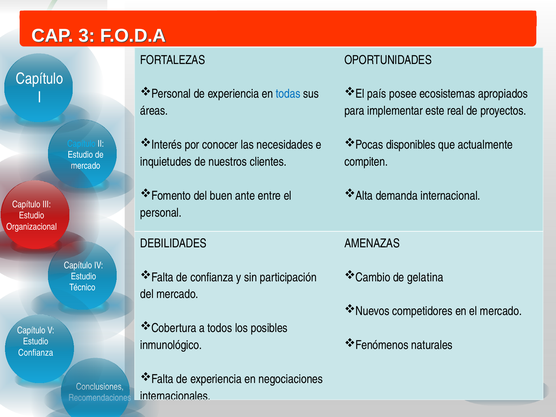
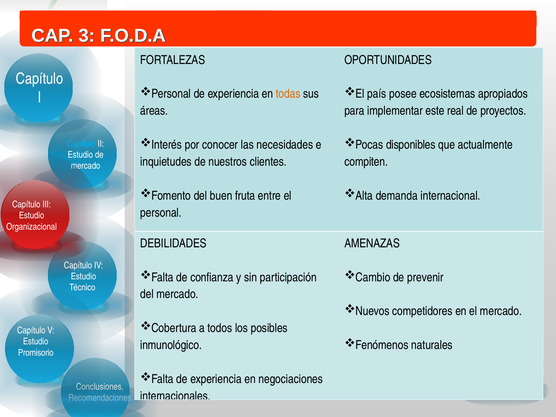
todas colour: blue -> orange
ante: ante -> fruta
gelatina: gelatina -> prevenir
Confianza at (36, 353): Confianza -> Promisorio
